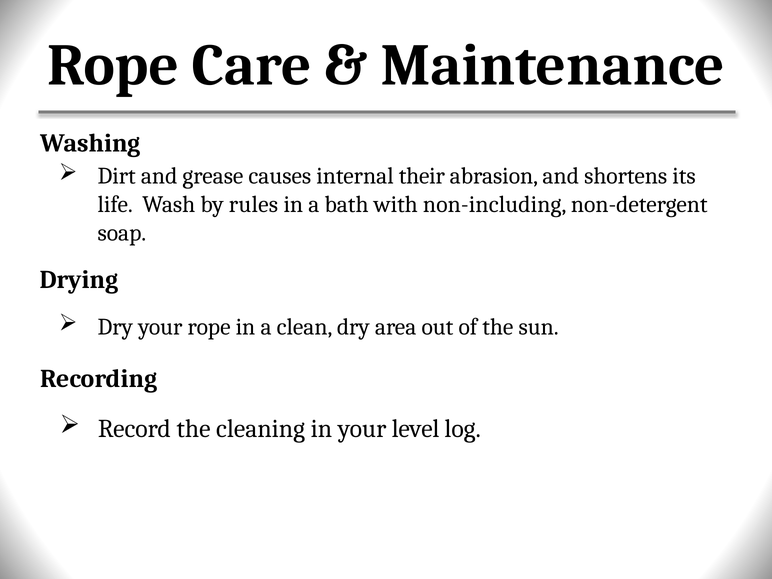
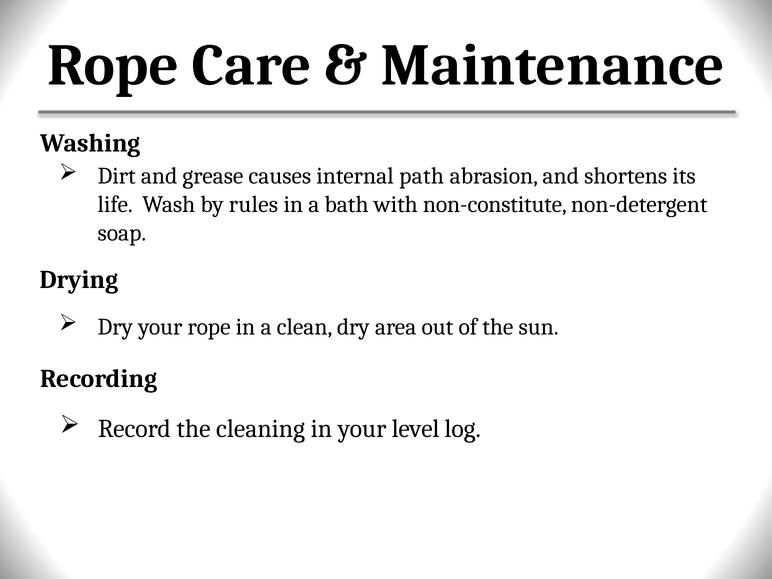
their: their -> path
non-including: non-including -> non-constitute
